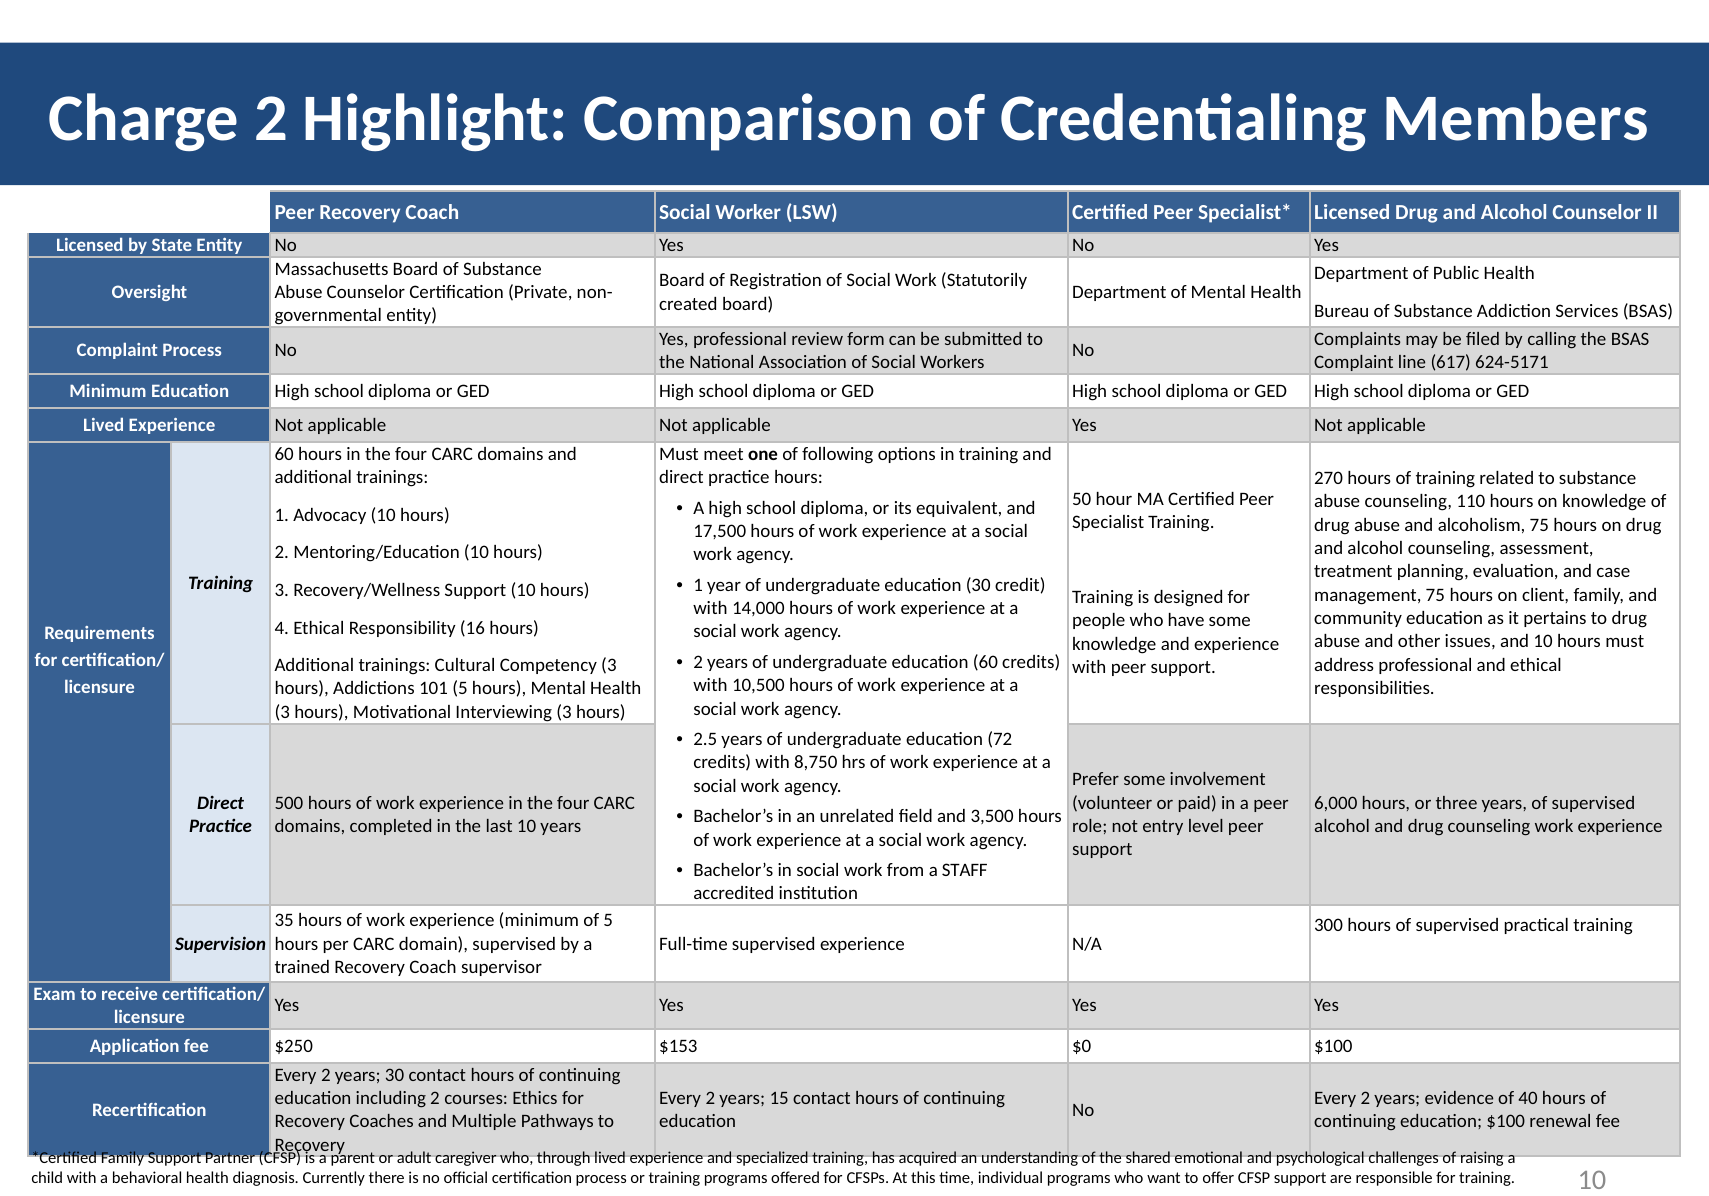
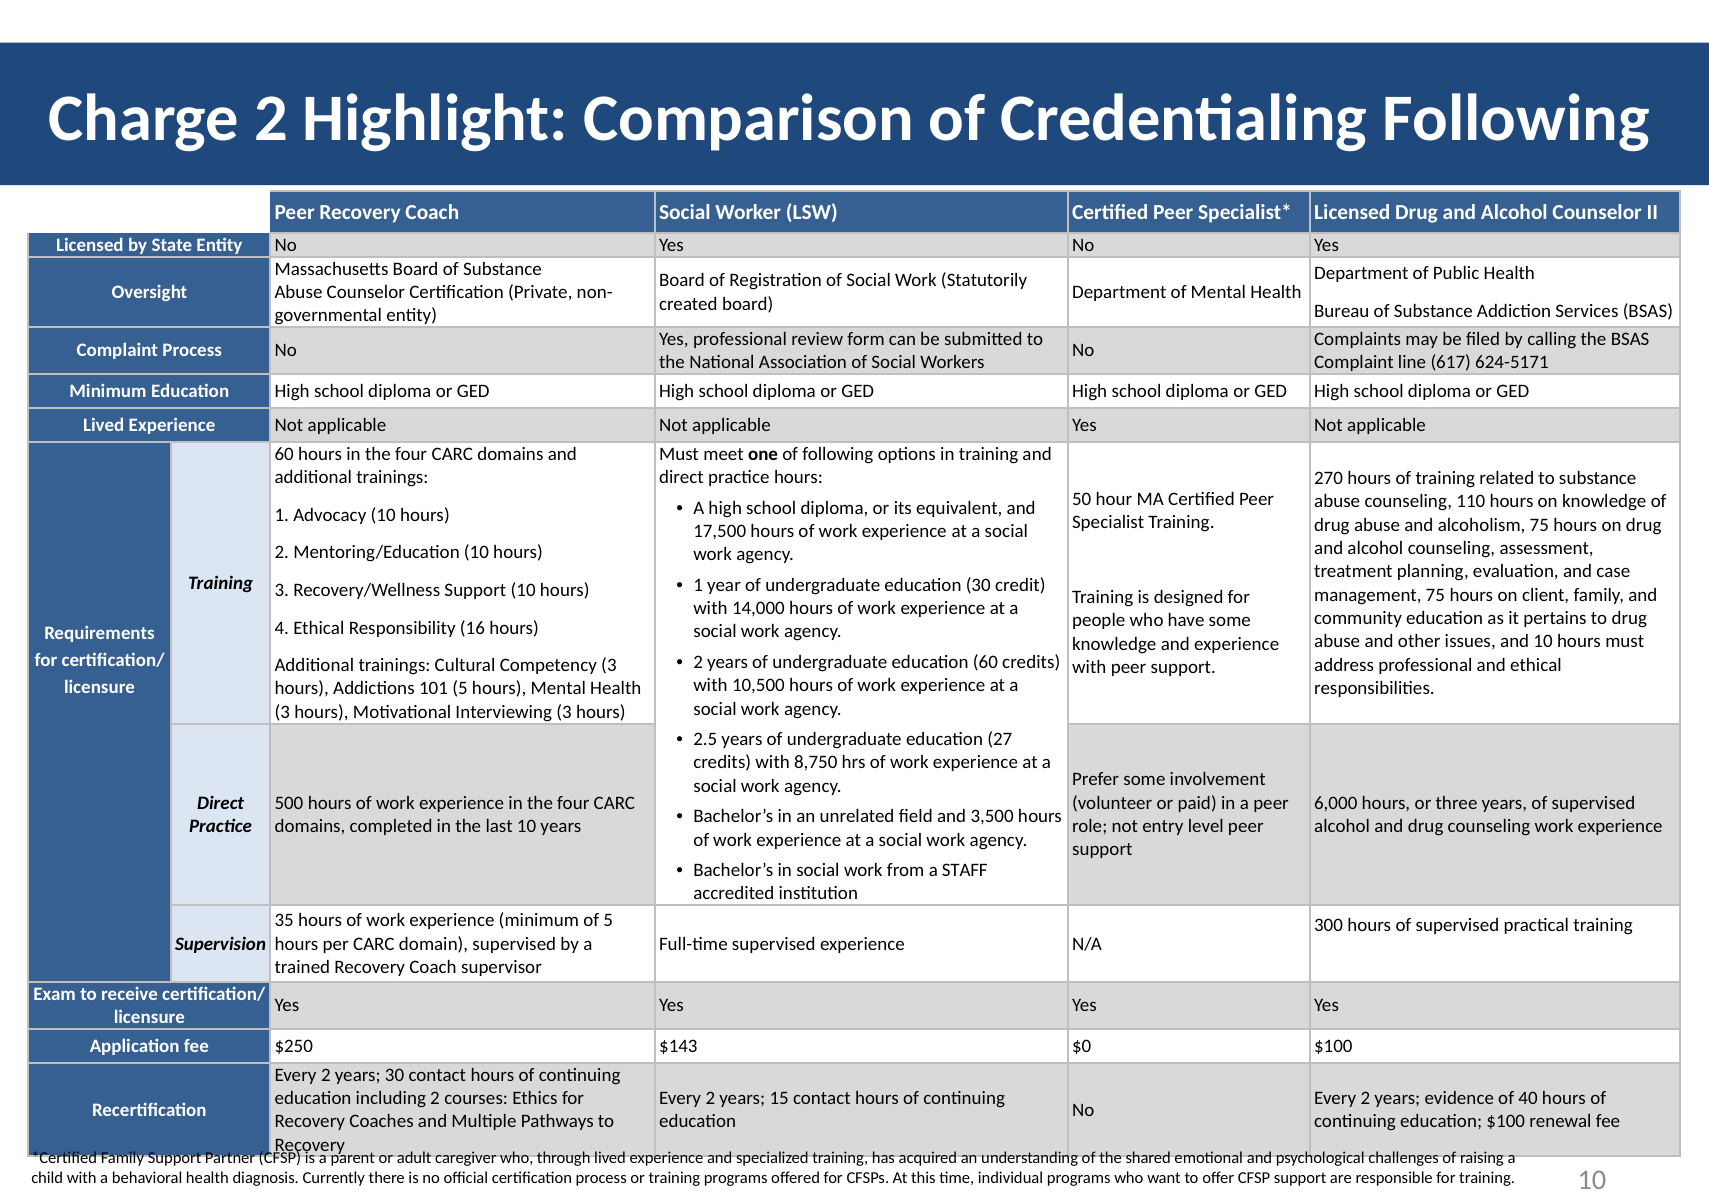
Credentialing Members: Members -> Following
72: 72 -> 27
$153: $153 -> $143
